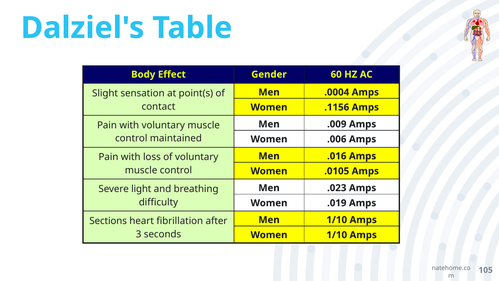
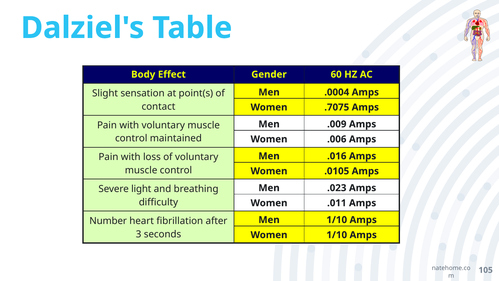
.1156: .1156 -> .7075
.019: .019 -> .011
Sections: Sections -> Number
